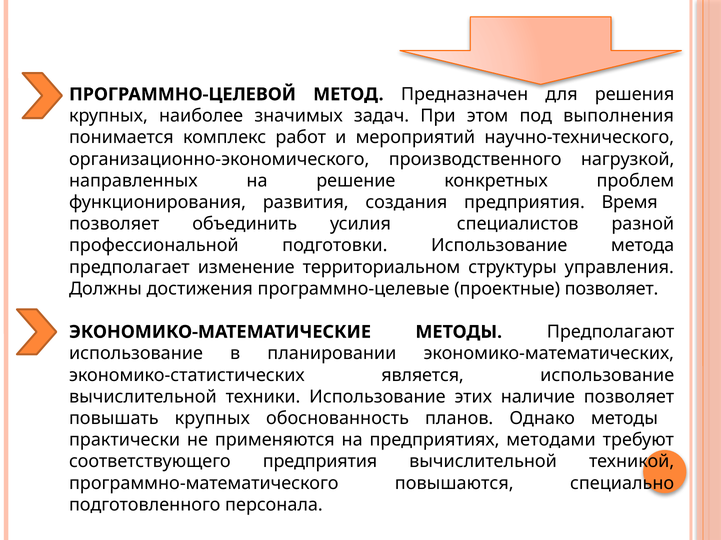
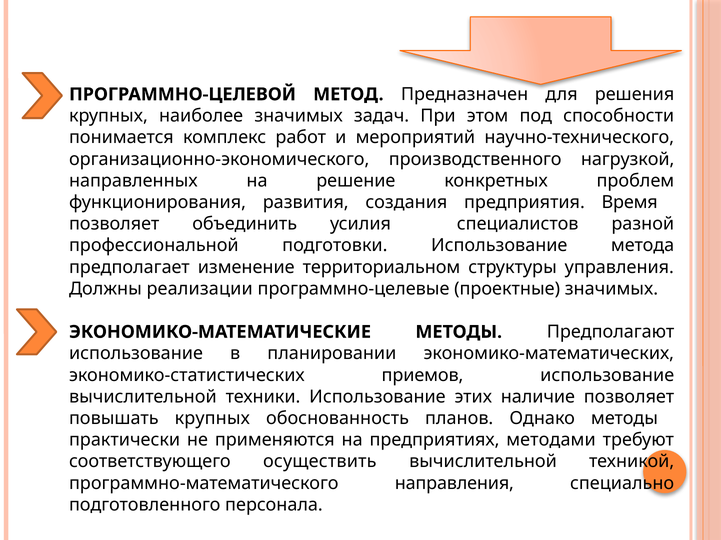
выполнения: выполнения -> способности
достижения: достижения -> реализации
проектные позволяет: позволяет -> значимых
является: является -> приемов
соответствующего предприятия: предприятия -> осуществить
повышаются: повышаются -> направления
